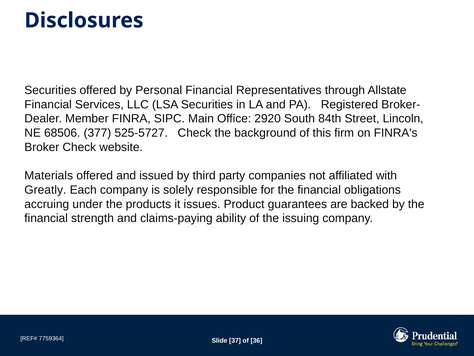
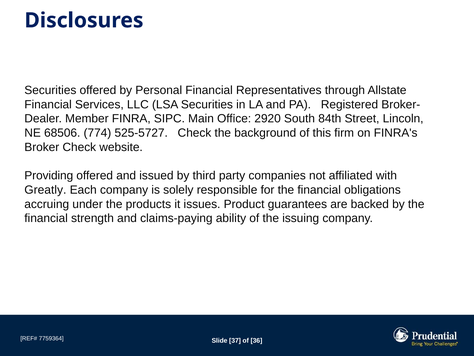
377: 377 -> 774
Materials: Materials -> Providing
